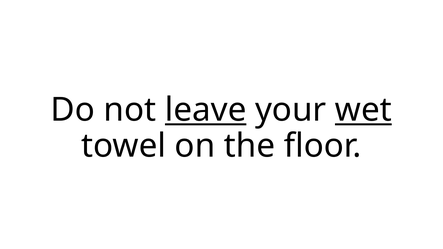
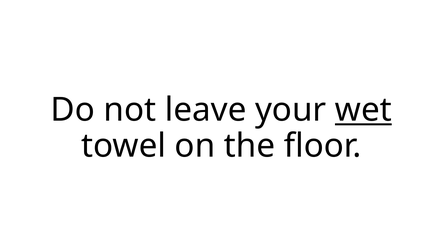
leave underline: present -> none
